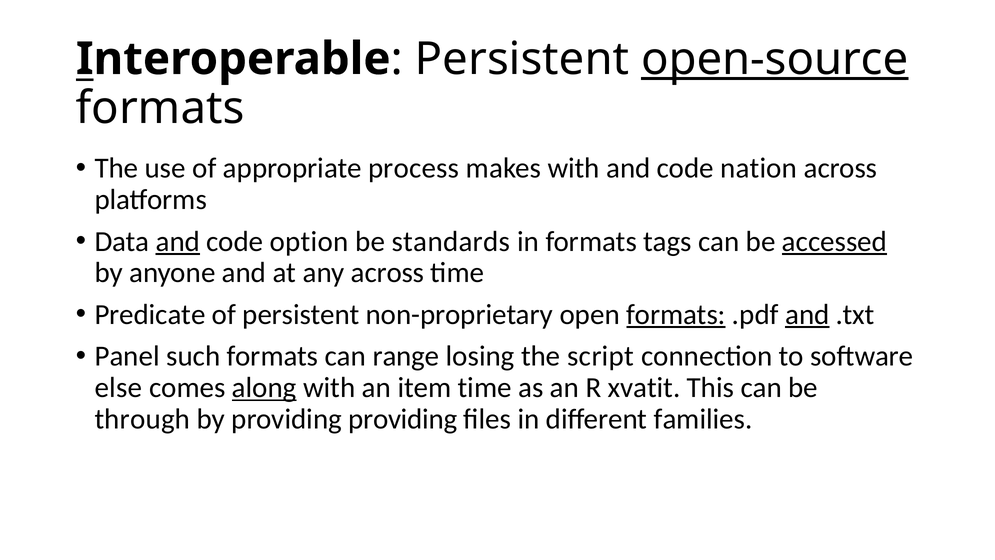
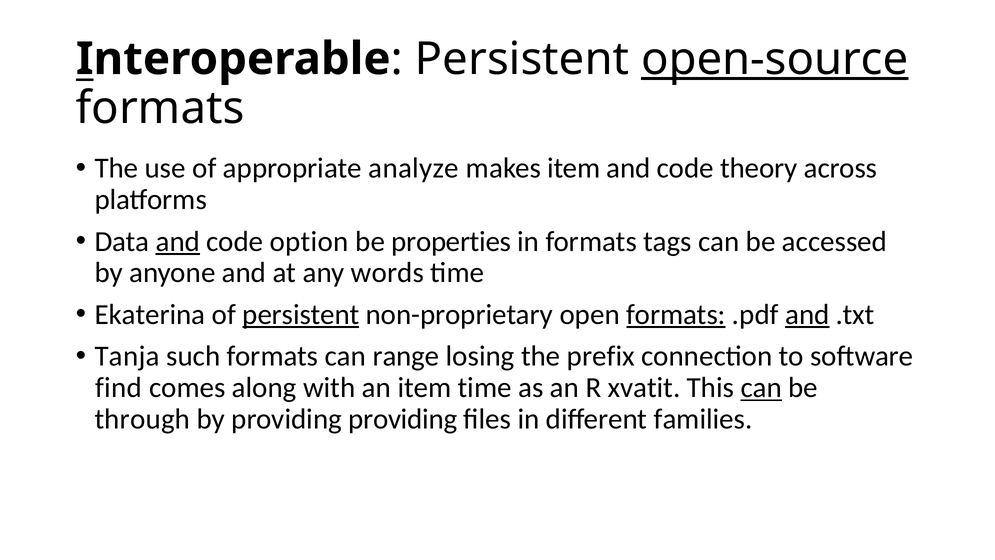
process: process -> analyze
makes with: with -> item
nation: nation -> theory
standards: standards -> properties
accessed underline: present -> none
any across: across -> words
Predicate: Predicate -> Ekaterina
persistent at (301, 314) underline: none -> present
Panel: Panel -> Tanja
script: script -> prefix
else: else -> find
along underline: present -> none
can at (761, 387) underline: none -> present
